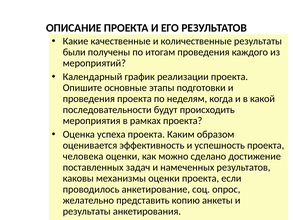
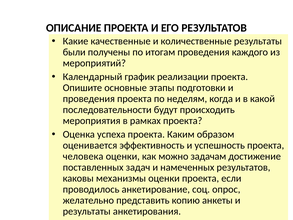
сделано: сделано -> задачам
